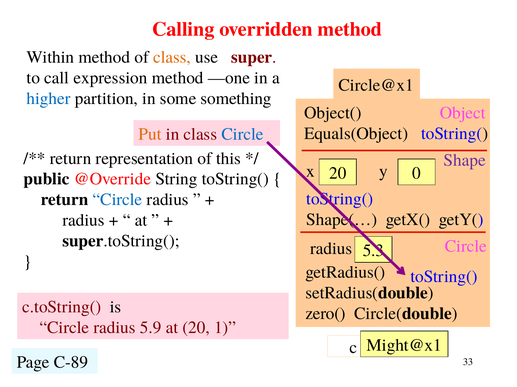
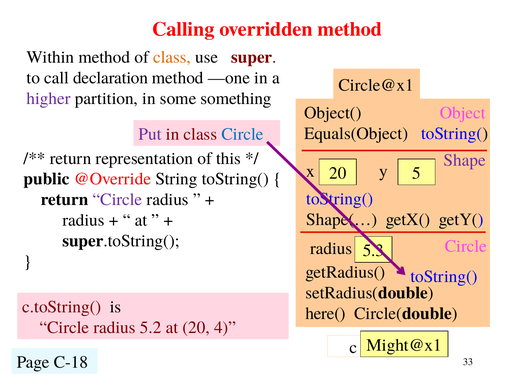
expression: expression -> declaration
higher colour: blue -> purple
Put colour: orange -> purple
0: 0 -> 5
Circle at (117, 200) colour: blue -> purple
zero(: zero( -> here(
5.9: 5.9 -> 5.2
1: 1 -> 4
C-89: C-89 -> C-18
